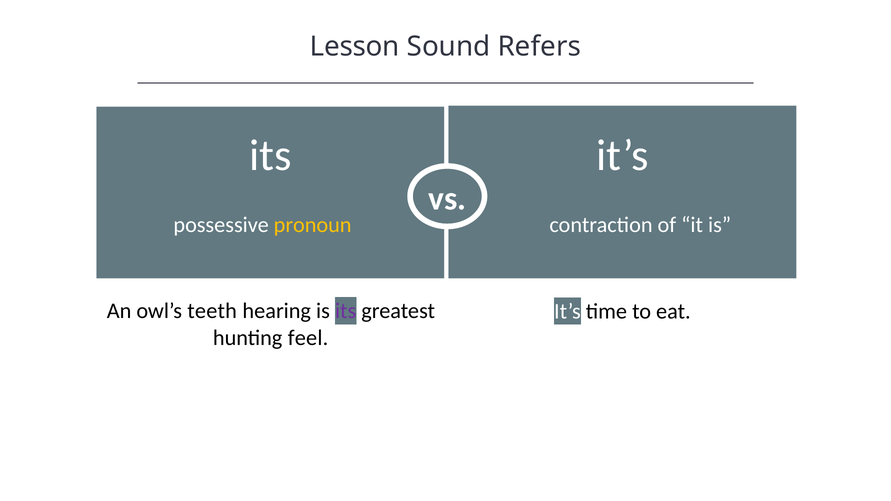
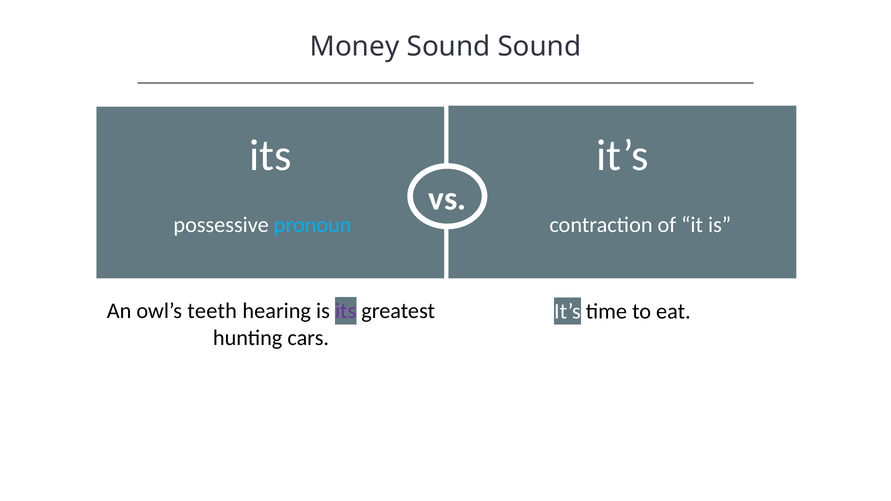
Lesson: Lesson -> Money
Sound Refers: Refers -> Sound
pronoun colour: yellow -> light blue
feel: feel -> cars
